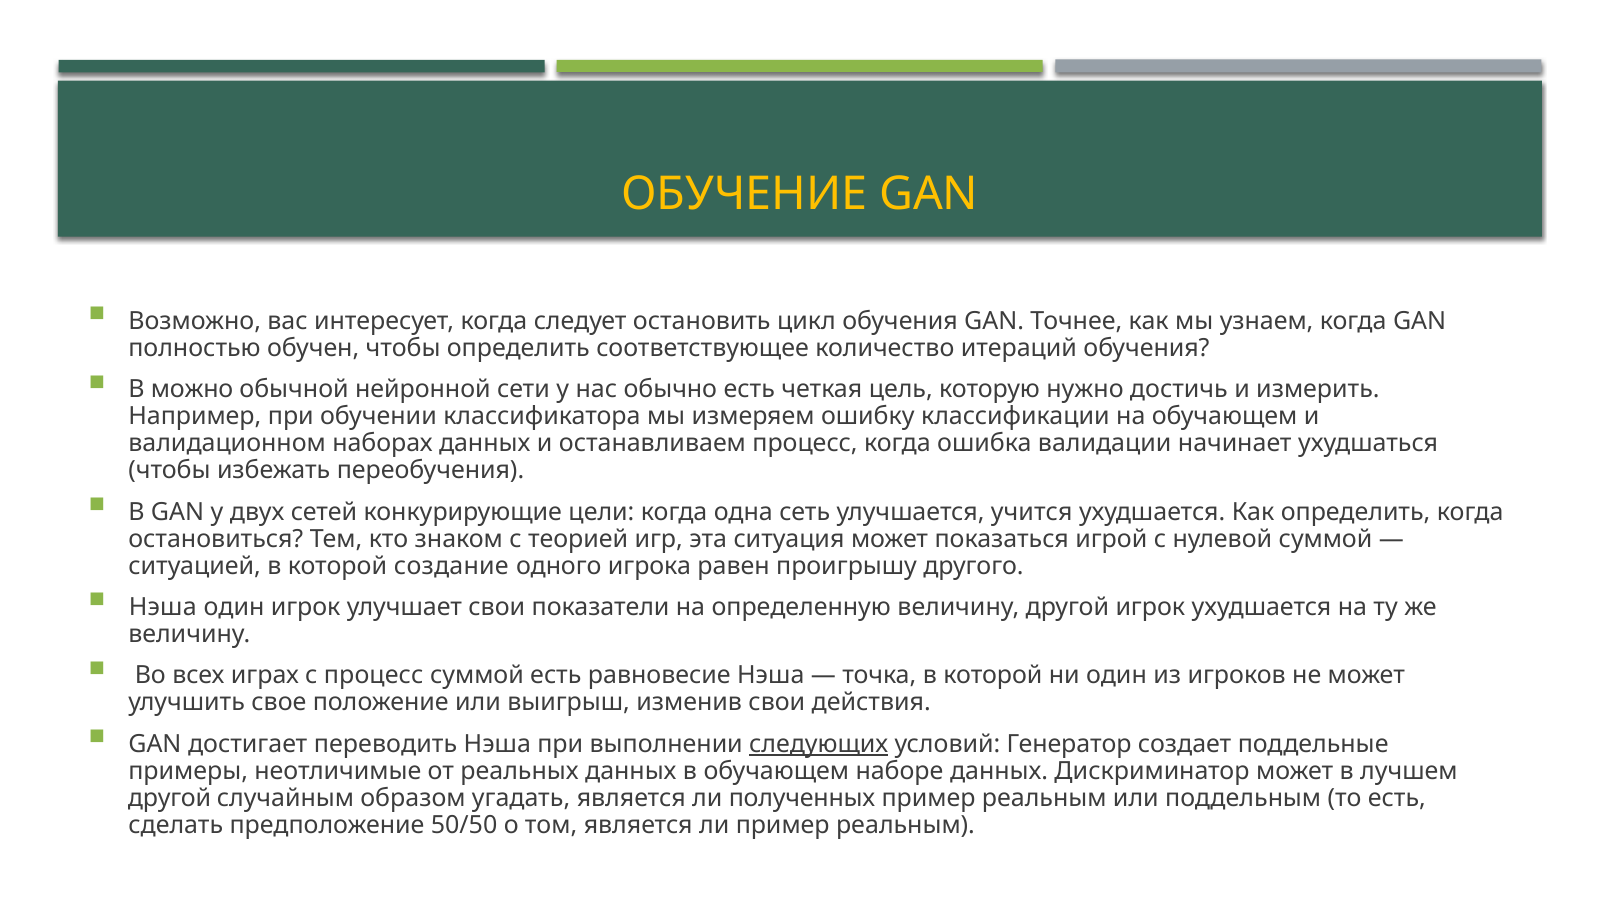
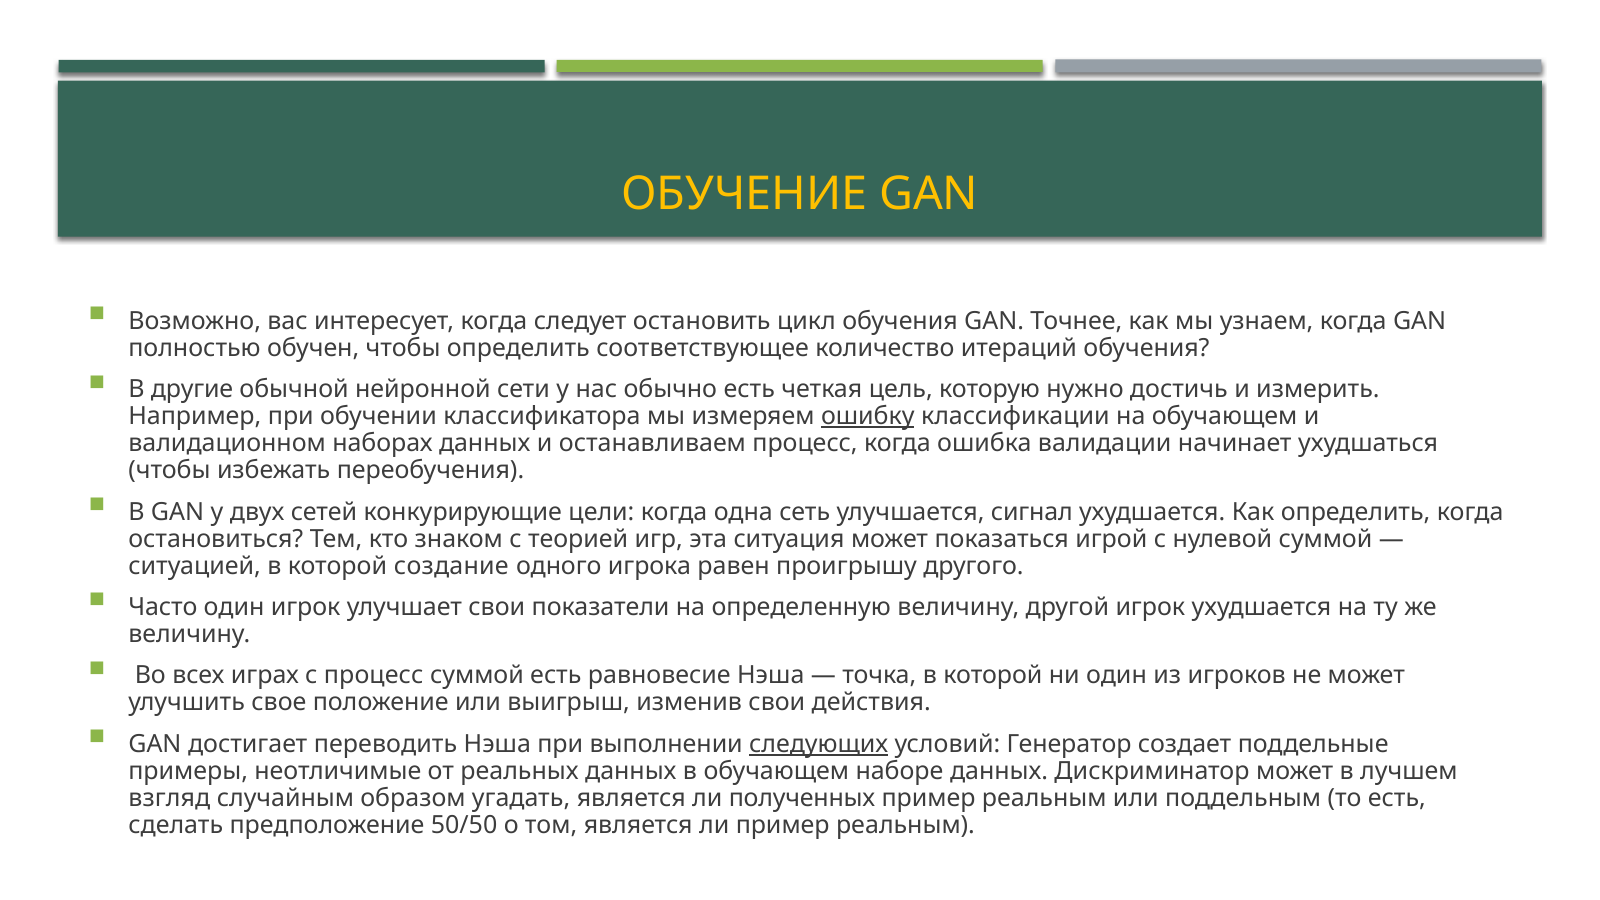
можно: можно -> другие
ошибку underline: none -> present
учится: учится -> сигнал
Нэша at (163, 607): Нэша -> Часто
другой at (169, 798): другой -> взгляд
